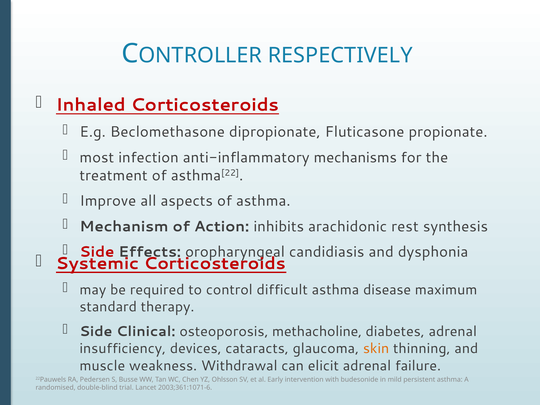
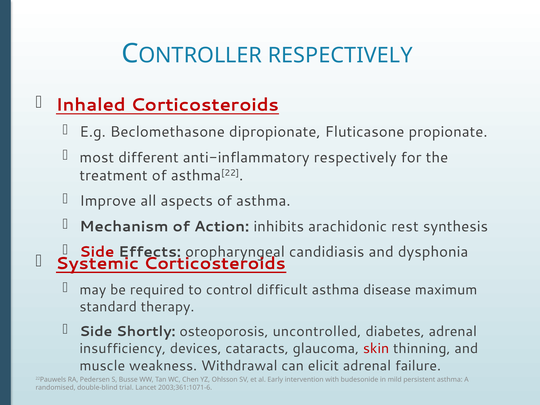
infection: infection -> different
anti-inflammatory mechanisms: mechanisms -> respectively
Clinical: Clinical -> Shortly
methacholine: methacholine -> uncontrolled
skin colour: orange -> red
